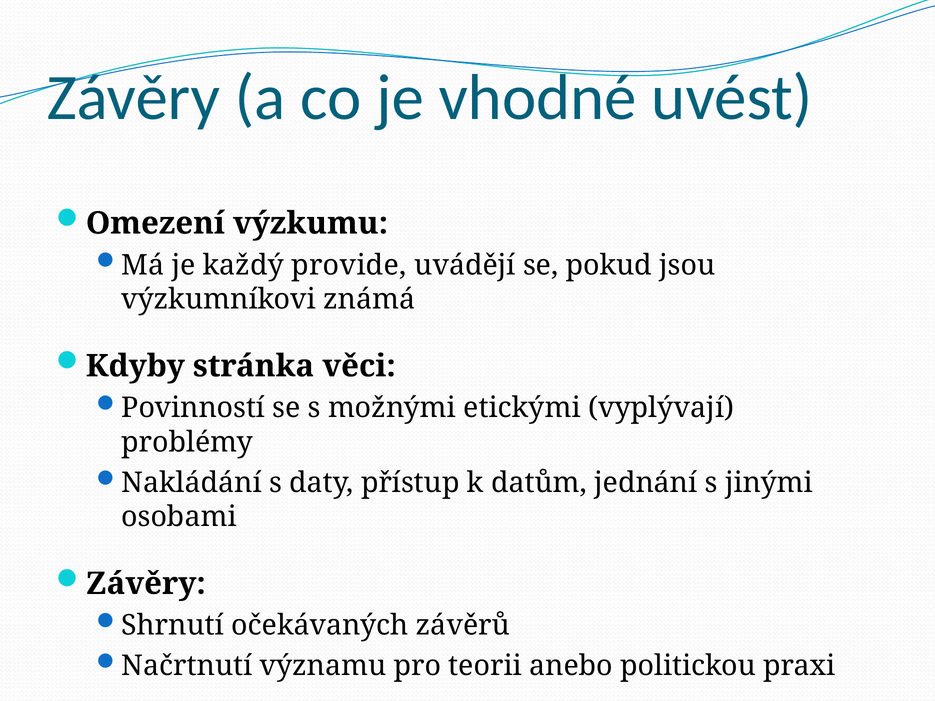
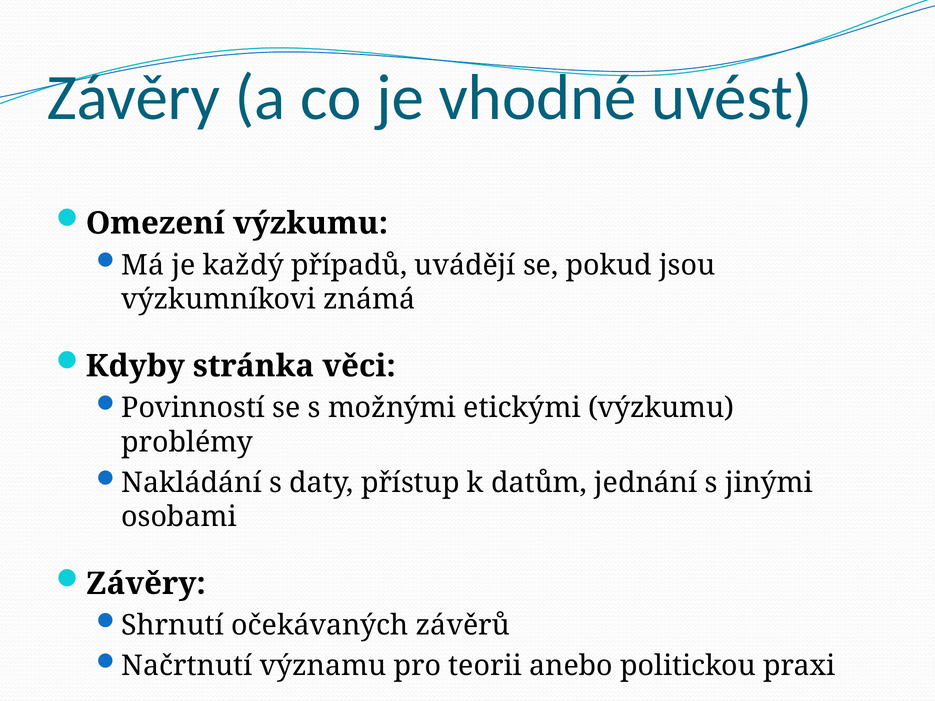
provide: provide -> případů
etickými vyplývají: vyplývají -> výzkumu
